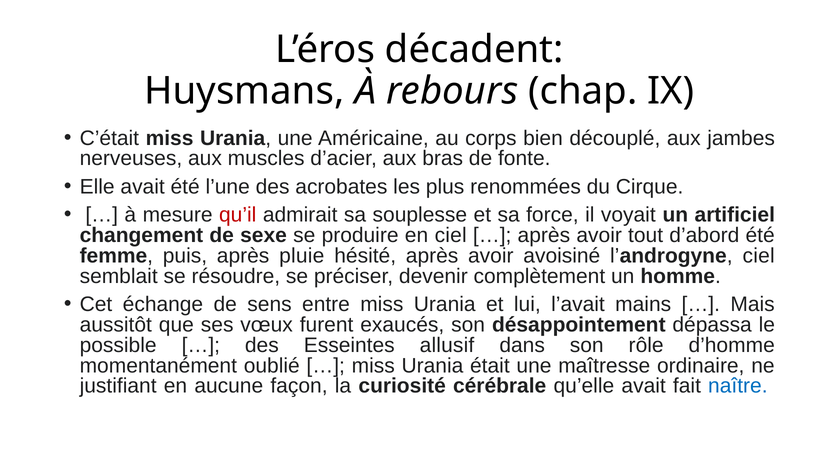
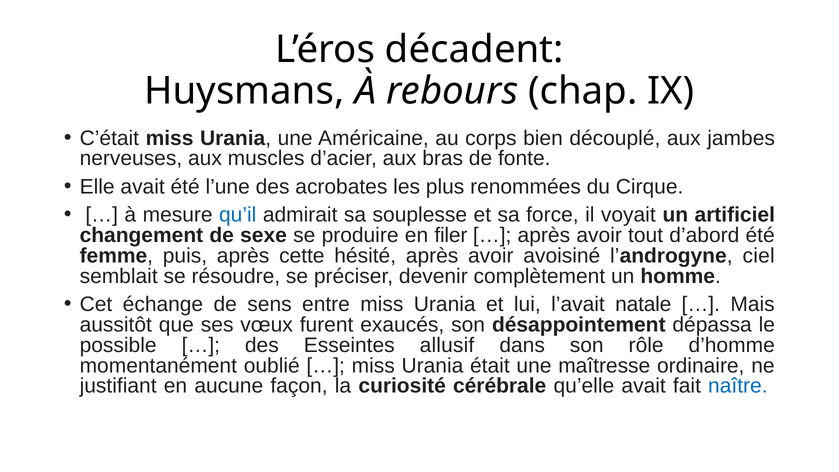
qu’il colour: red -> blue
en ciel: ciel -> filer
pluie: pluie -> cette
mains: mains -> natale
